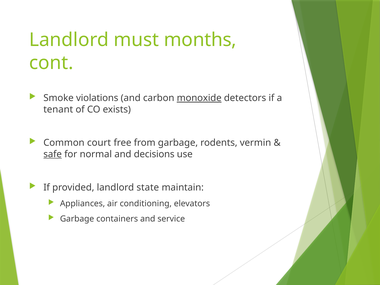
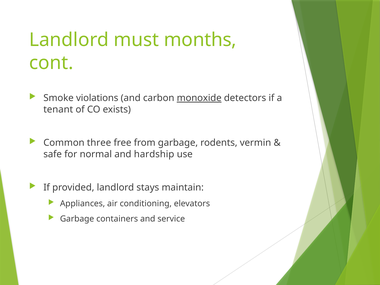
court: court -> three
safe underline: present -> none
decisions: decisions -> hardship
state: state -> stays
